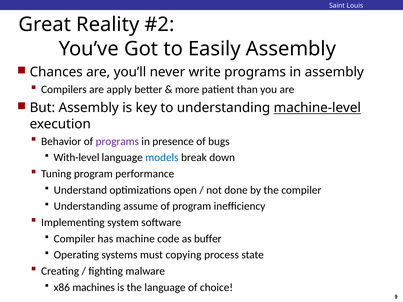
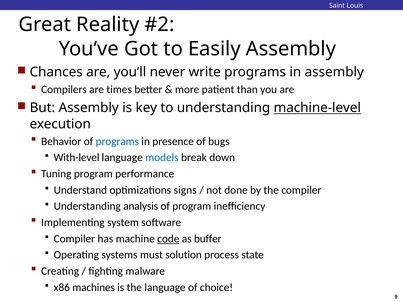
apply: apply -> times
programs at (117, 142) colour: purple -> blue
open: open -> signs
assume: assume -> analysis
code underline: none -> present
copying: copying -> solution
